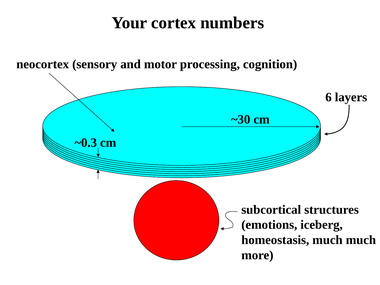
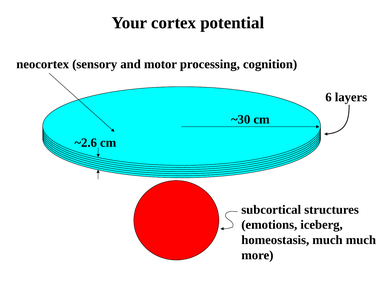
numbers: numbers -> potential
~0.3: ~0.3 -> ~2.6
